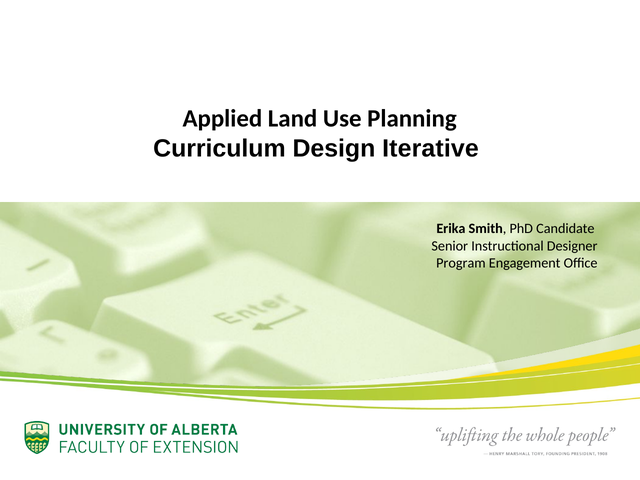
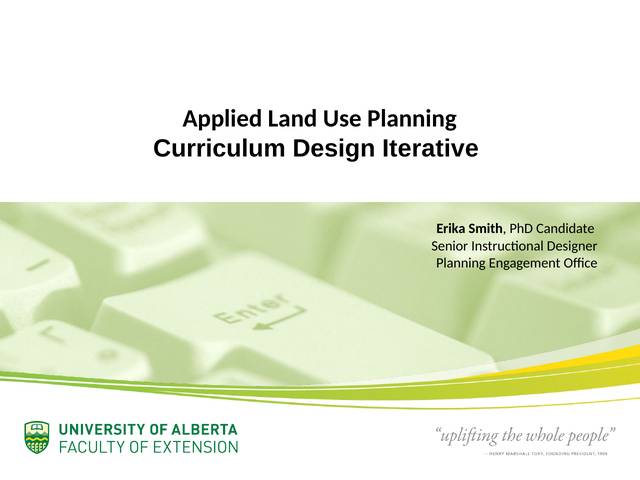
Program at (461, 263): Program -> Planning
